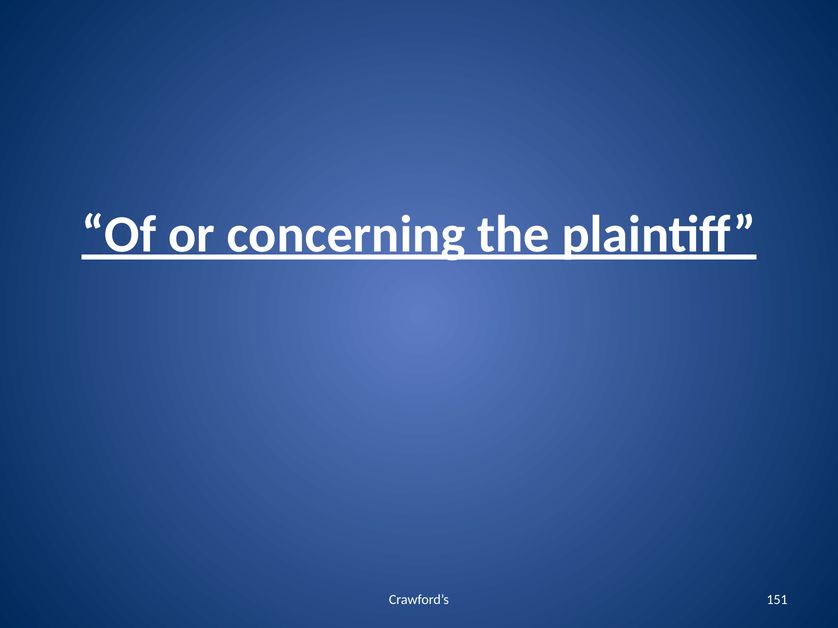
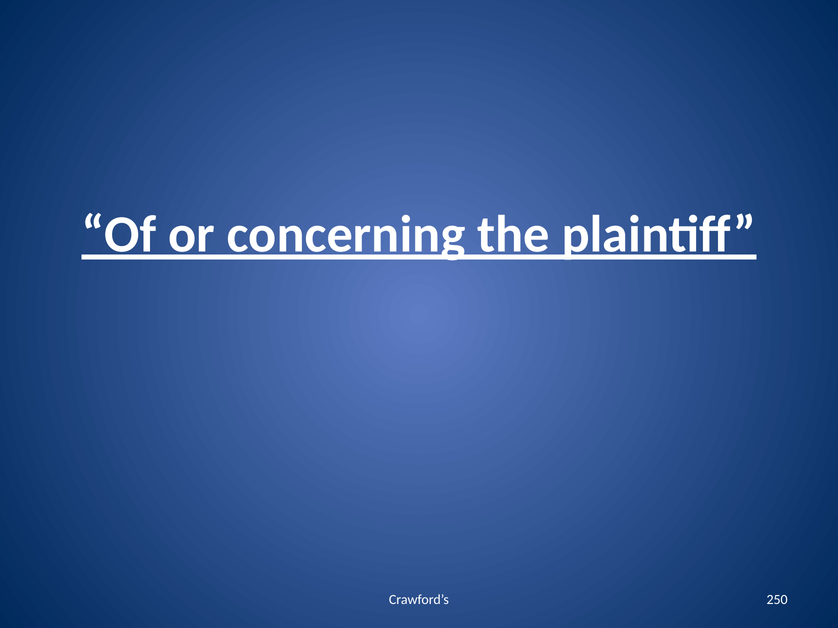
151: 151 -> 250
